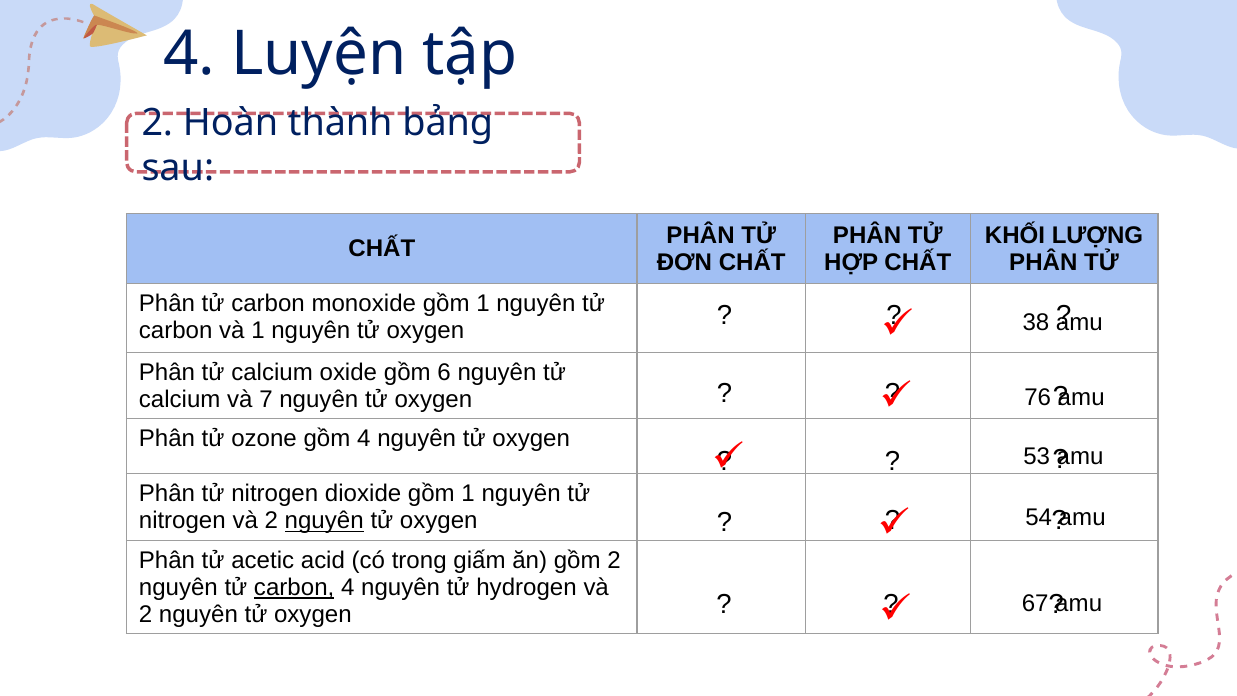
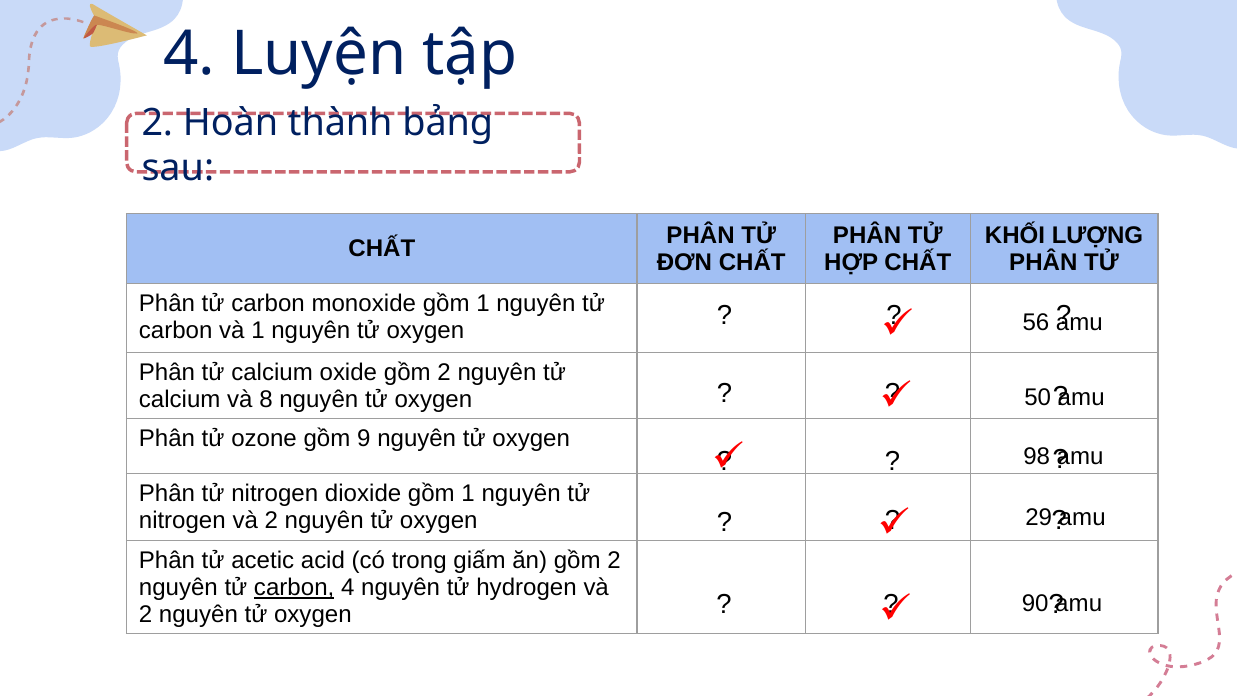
38: 38 -> 56
oxide gồm 6: 6 -> 2
76: 76 -> 50
7: 7 -> 8
gồm 4: 4 -> 9
53: 53 -> 98
nguyên at (324, 521) underline: present -> none
54: 54 -> 29
67: 67 -> 90
